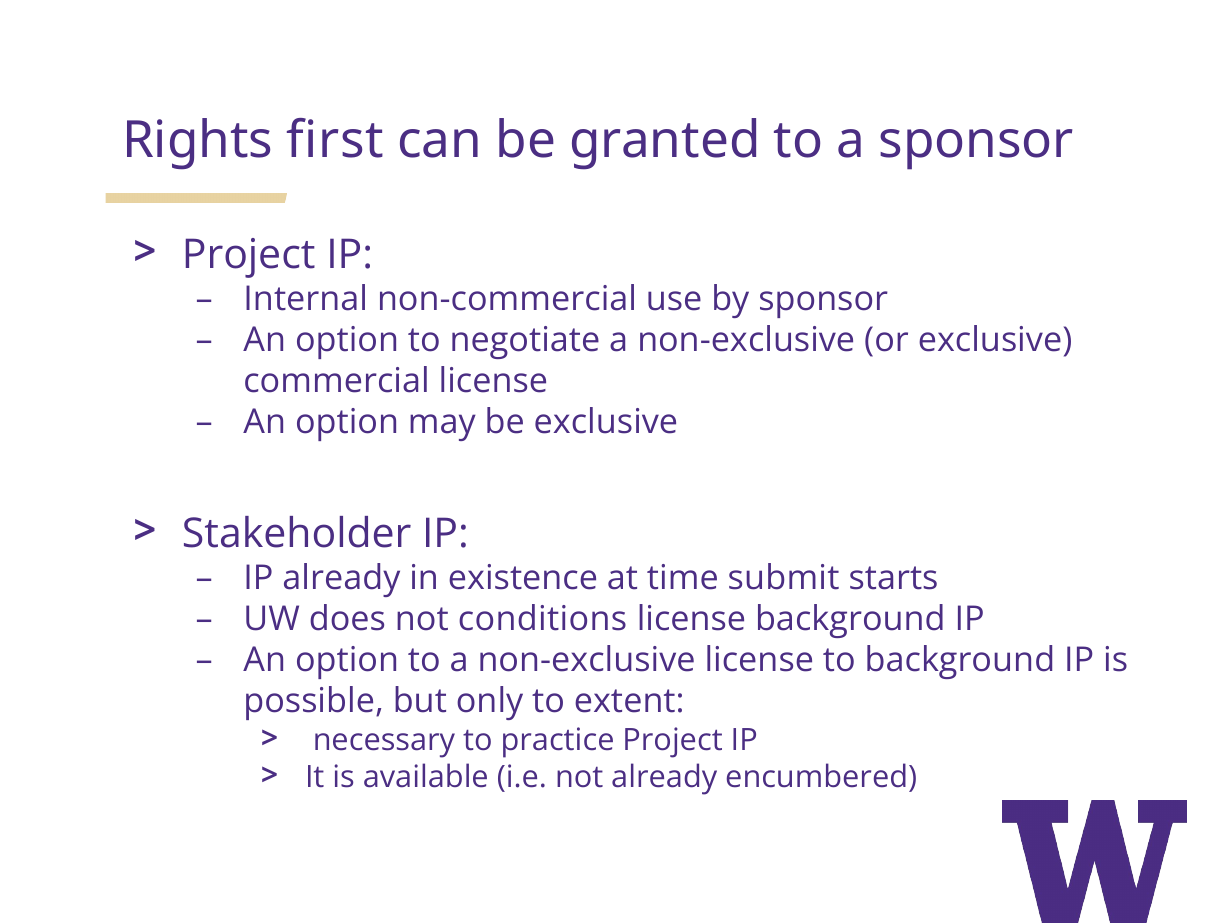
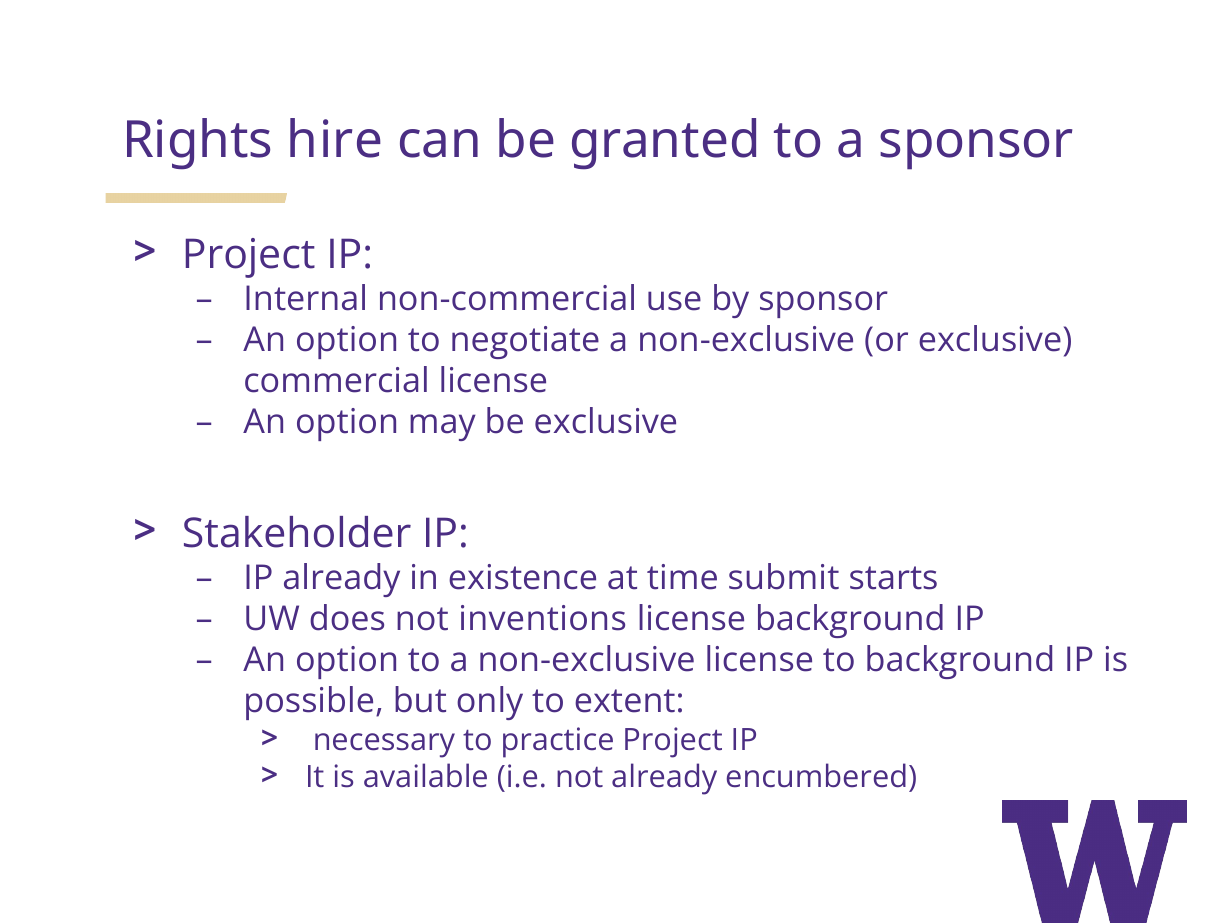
first: first -> hire
conditions: conditions -> inventions
